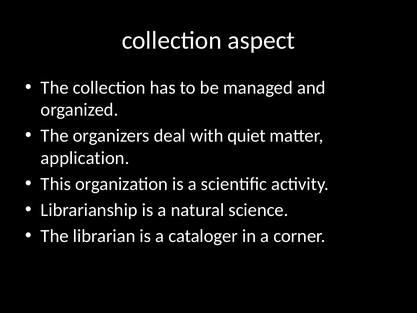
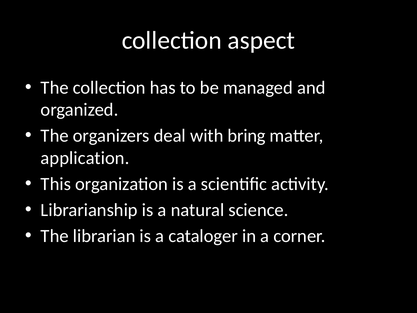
quiet: quiet -> bring
